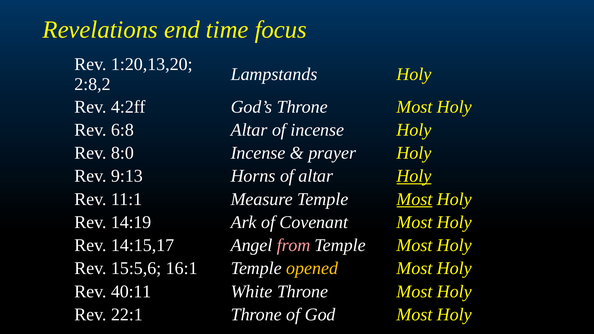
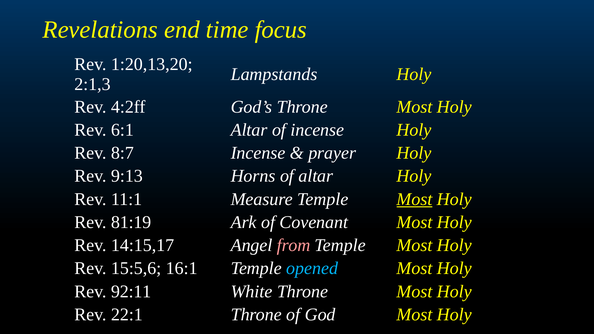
2:8,2: 2:8,2 -> 2:1,3
6:8: 6:8 -> 6:1
8:0: 8:0 -> 8:7
Holy at (414, 176) underline: present -> none
14:19: 14:19 -> 81:19
opened colour: yellow -> light blue
40:11: 40:11 -> 92:11
